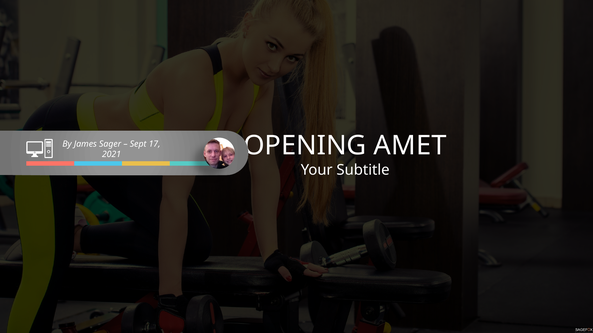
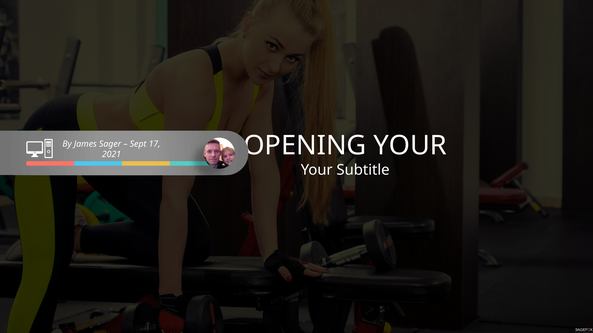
OPENING AMET: AMET -> YOUR
